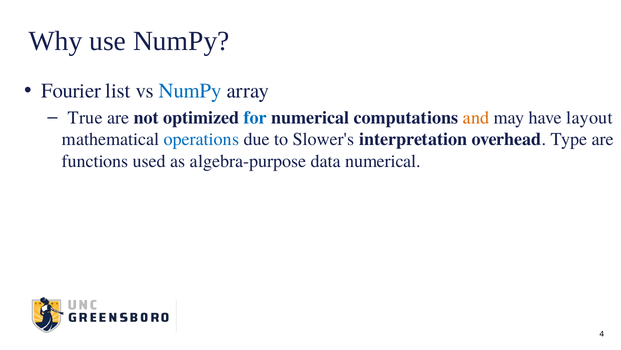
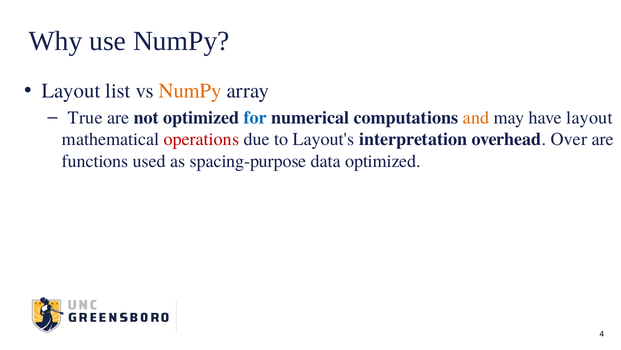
Fourier at (71, 91): Fourier -> Layout
NumPy at (190, 91) colour: blue -> orange
operations colour: blue -> red
Slower's: Slower's -> Layout's
Type: Type -> Over
algebra-purpose: algebra-purpose -> spacing-purpose
data numerical: numerical -> optimized
